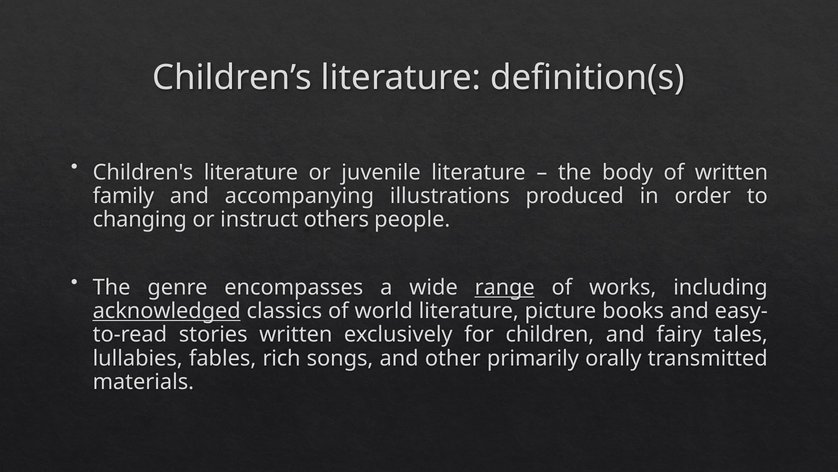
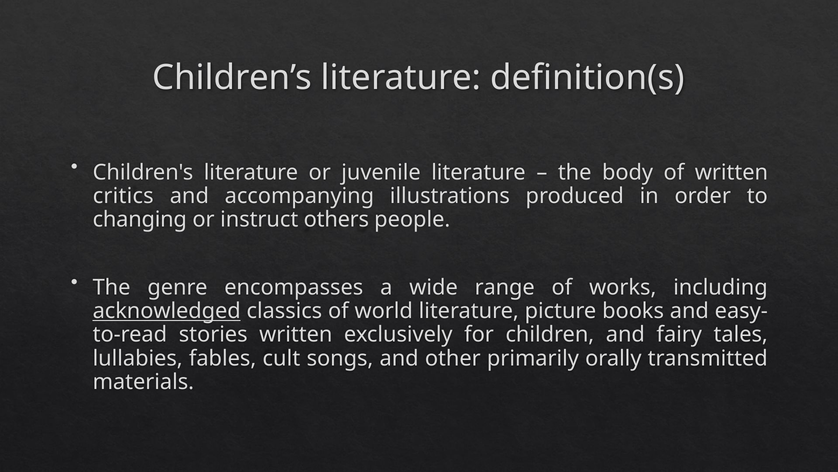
family: family -> critics
range underline: present -> none
rich: rich -> cult
